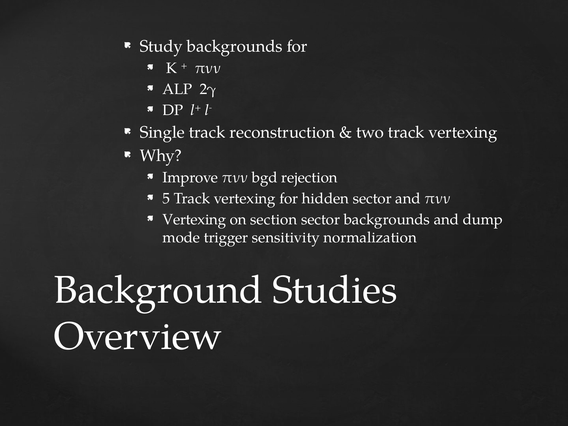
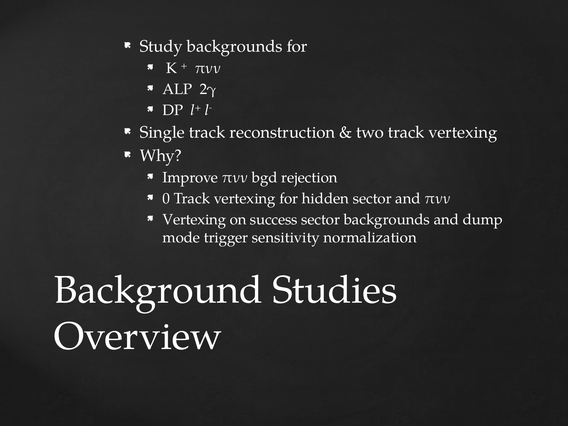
5: 5 -> 0
section: section -> success
